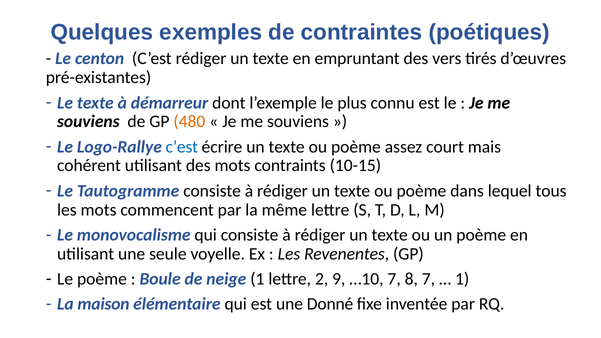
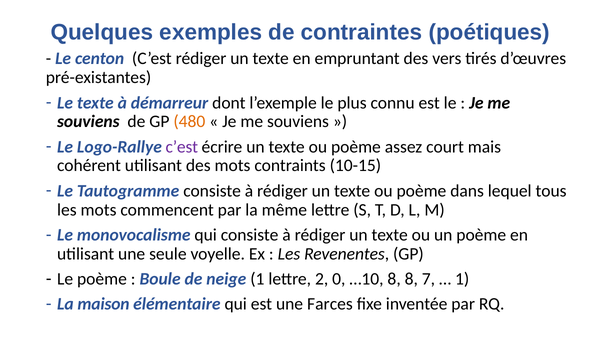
c’est at (182, 147) colour: blue -> purple
9: 9 -> 0
…10 7: 7 -> 8
Donné: Donné -> Farces
